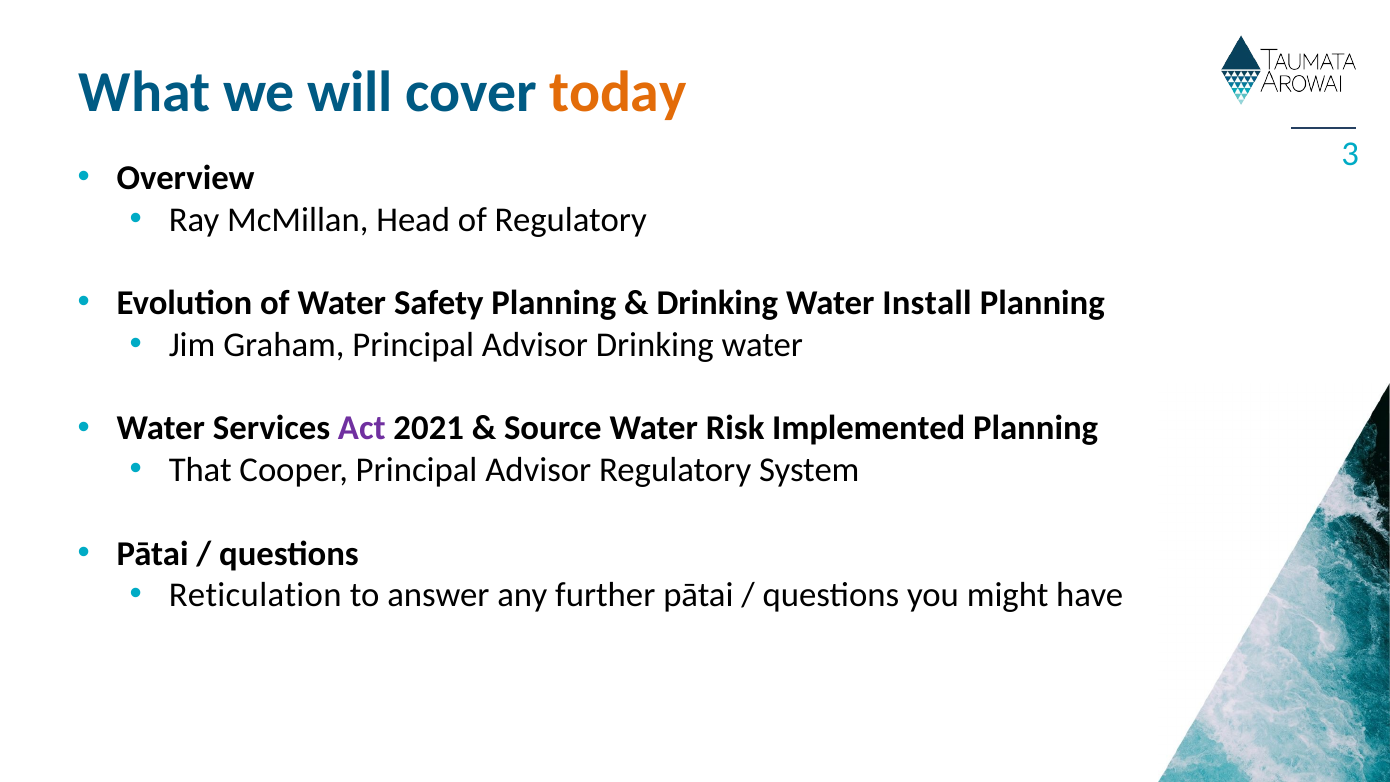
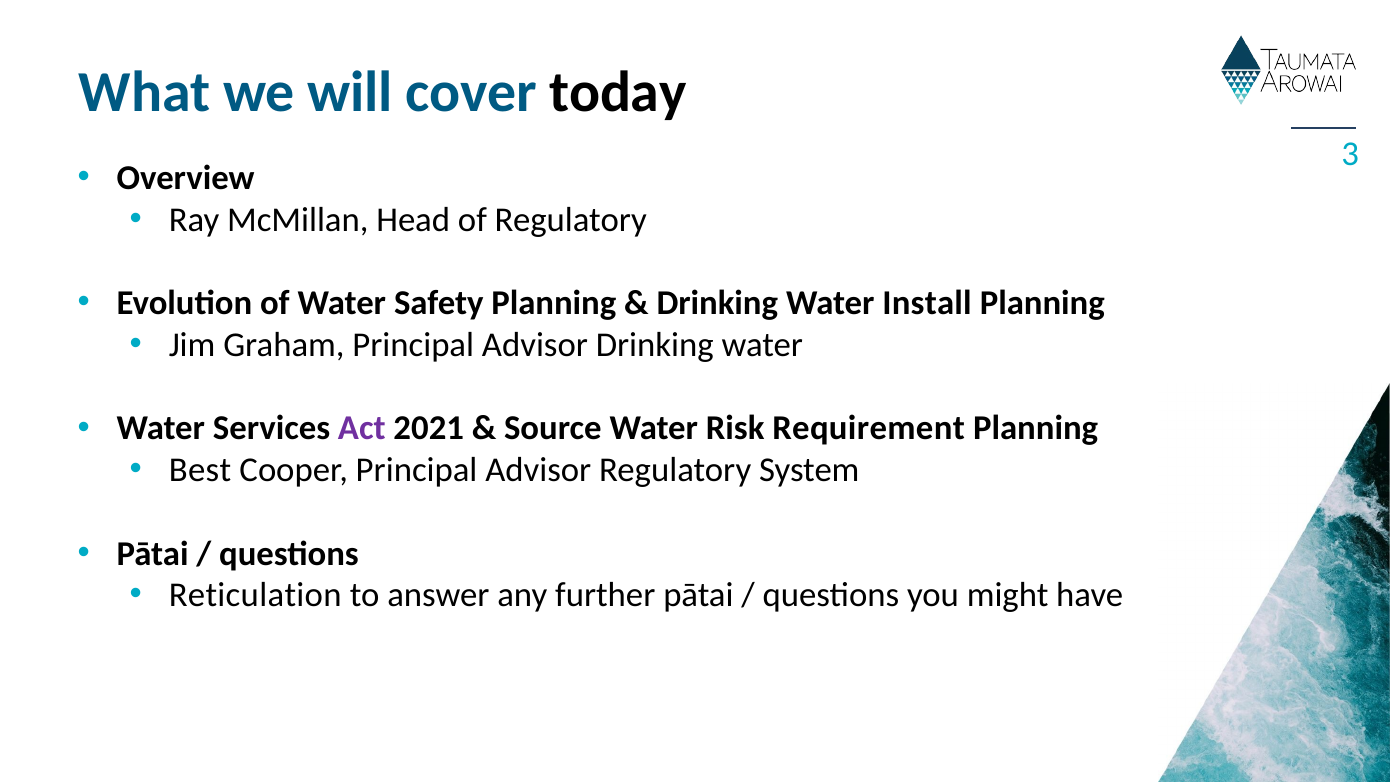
today colour: orange -> black
Implemented: Implemented -> Requirement
That: That -> Best
